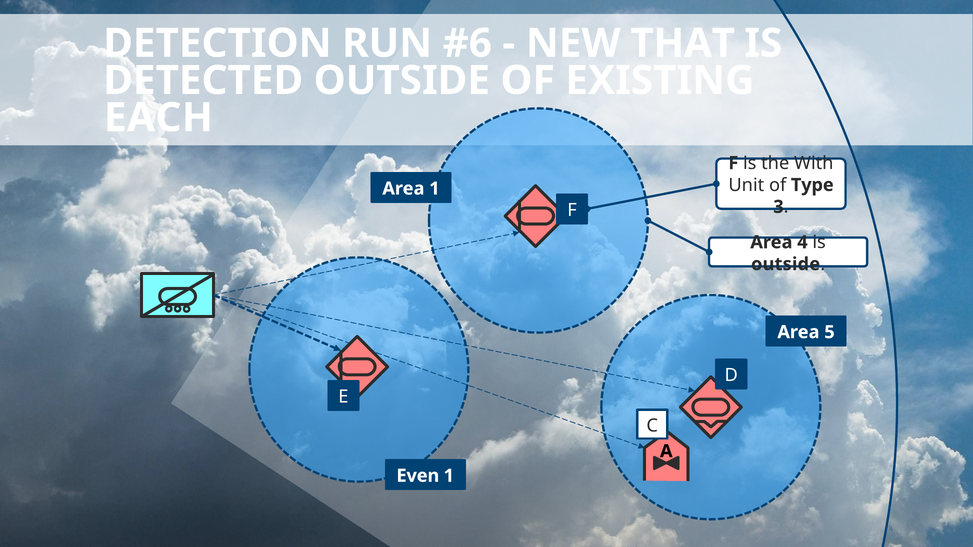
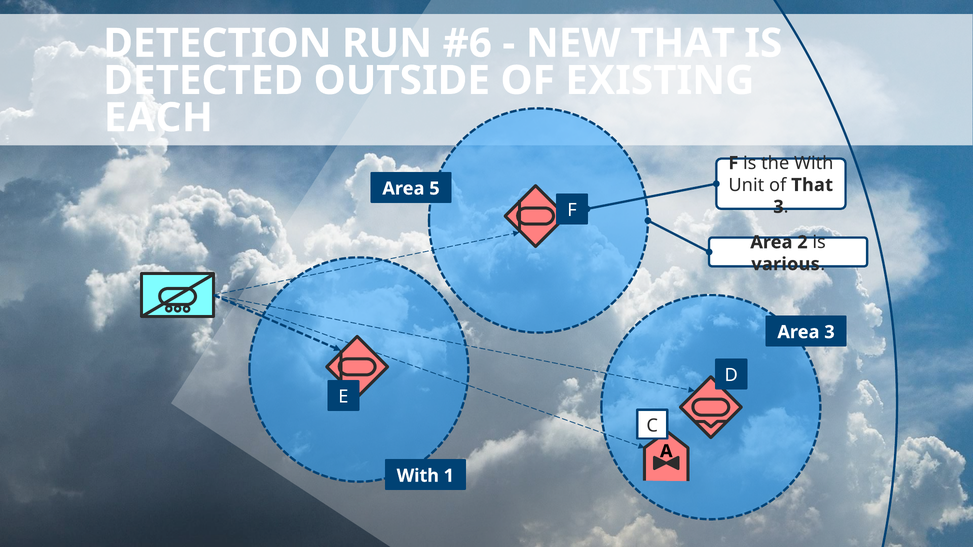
of Type: Type -> That
Area 1: 1 -> 5
4: 4 -> 2
outside at (786, 264): outside -> various
Area 5: 5 -> 3
Even at (418, 476): Even -> With
